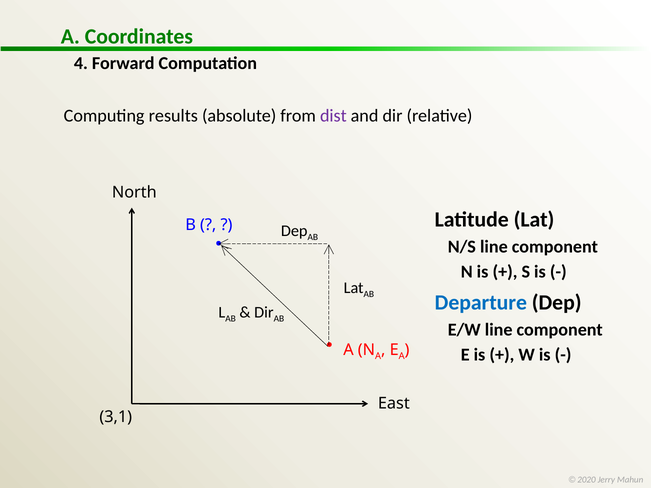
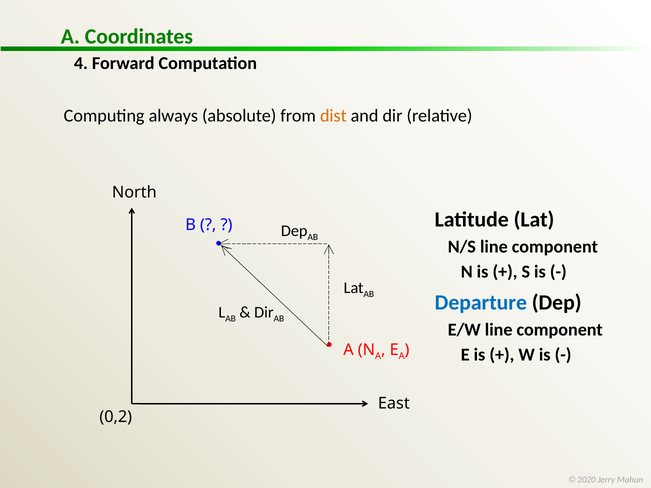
results: results -> always
dist colour: purple -> orange
3,1: 3,1 -> 0,2
